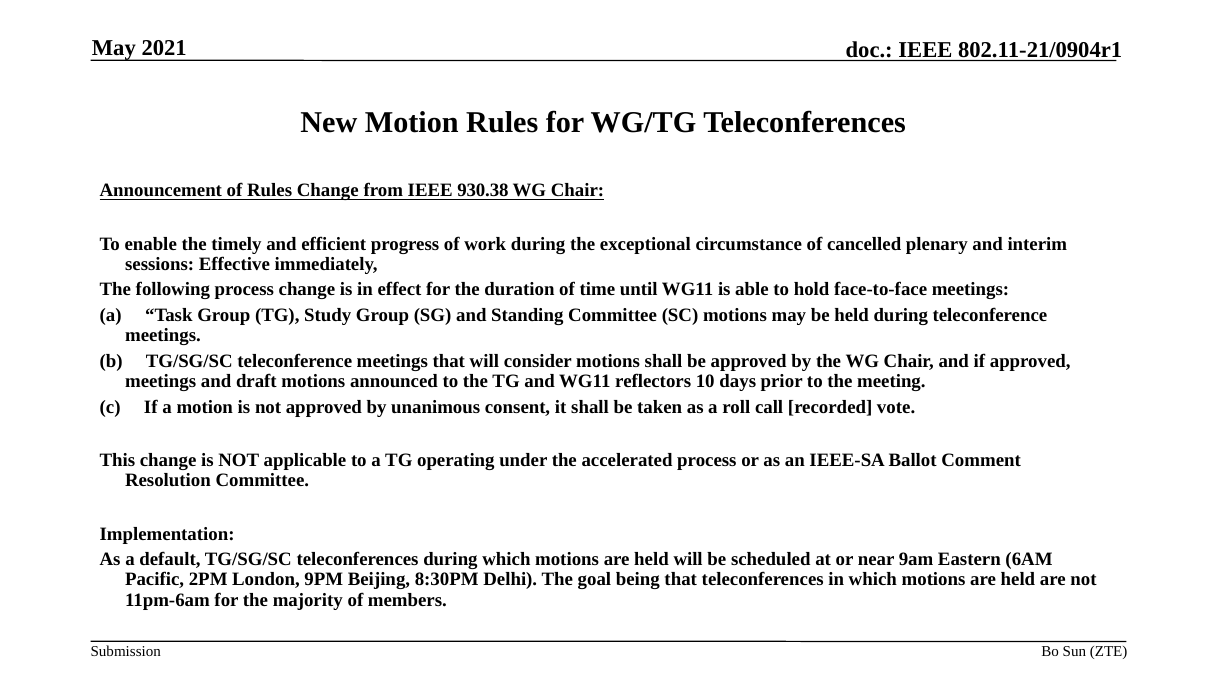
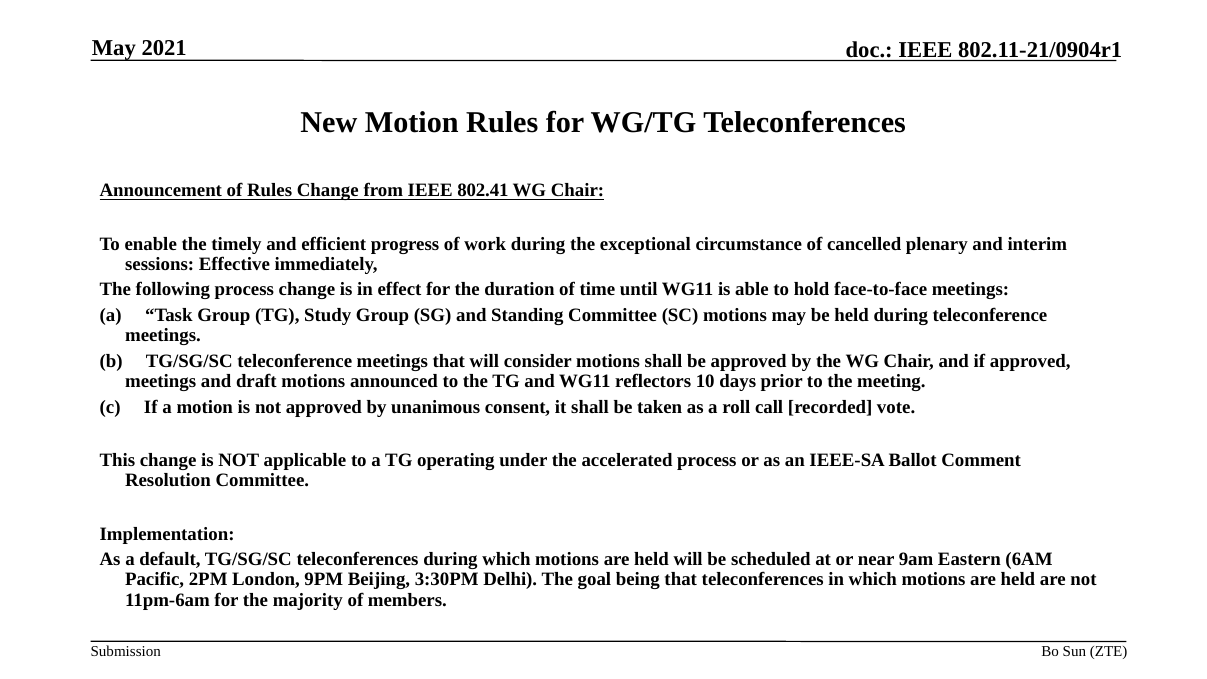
930.38: 930.38 -> 802.41
8:30PM: 8:30PM -> 3:30PM
